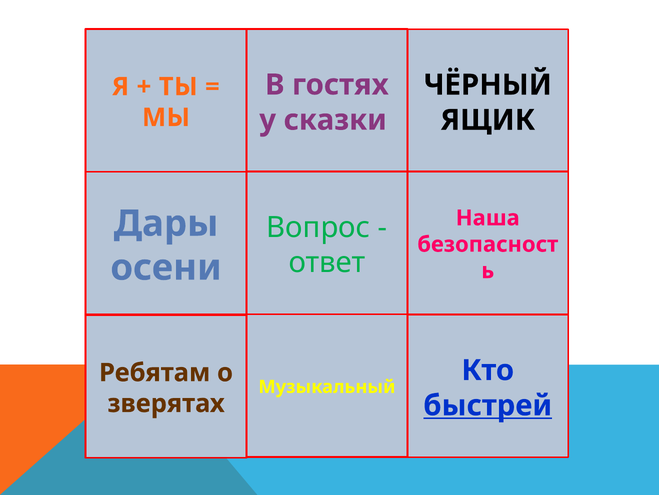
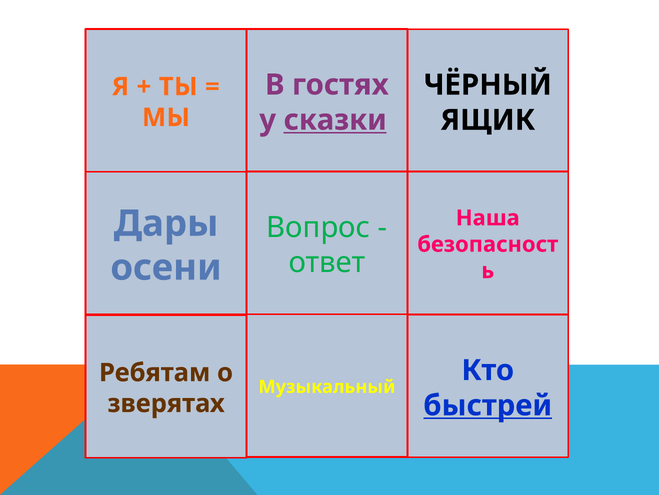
сказки underline: none -> present
